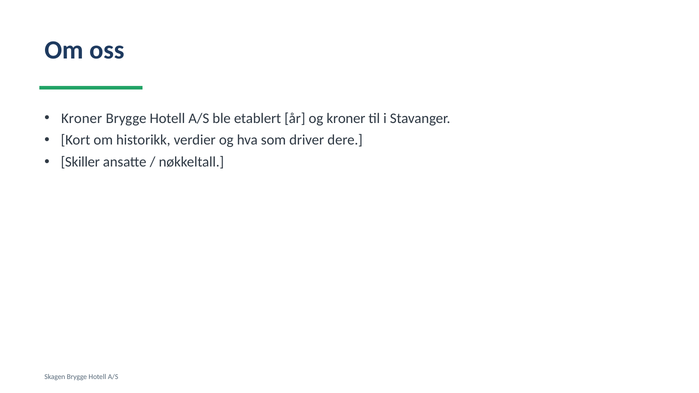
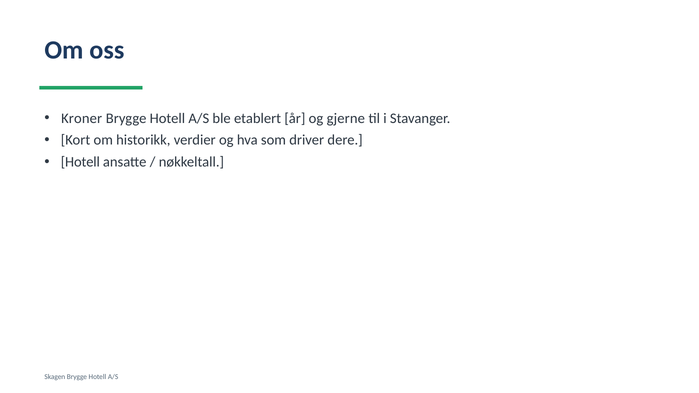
og kroner: kroner -> gjerne
Skiller at (80, 162): Skiller -> Hotell
